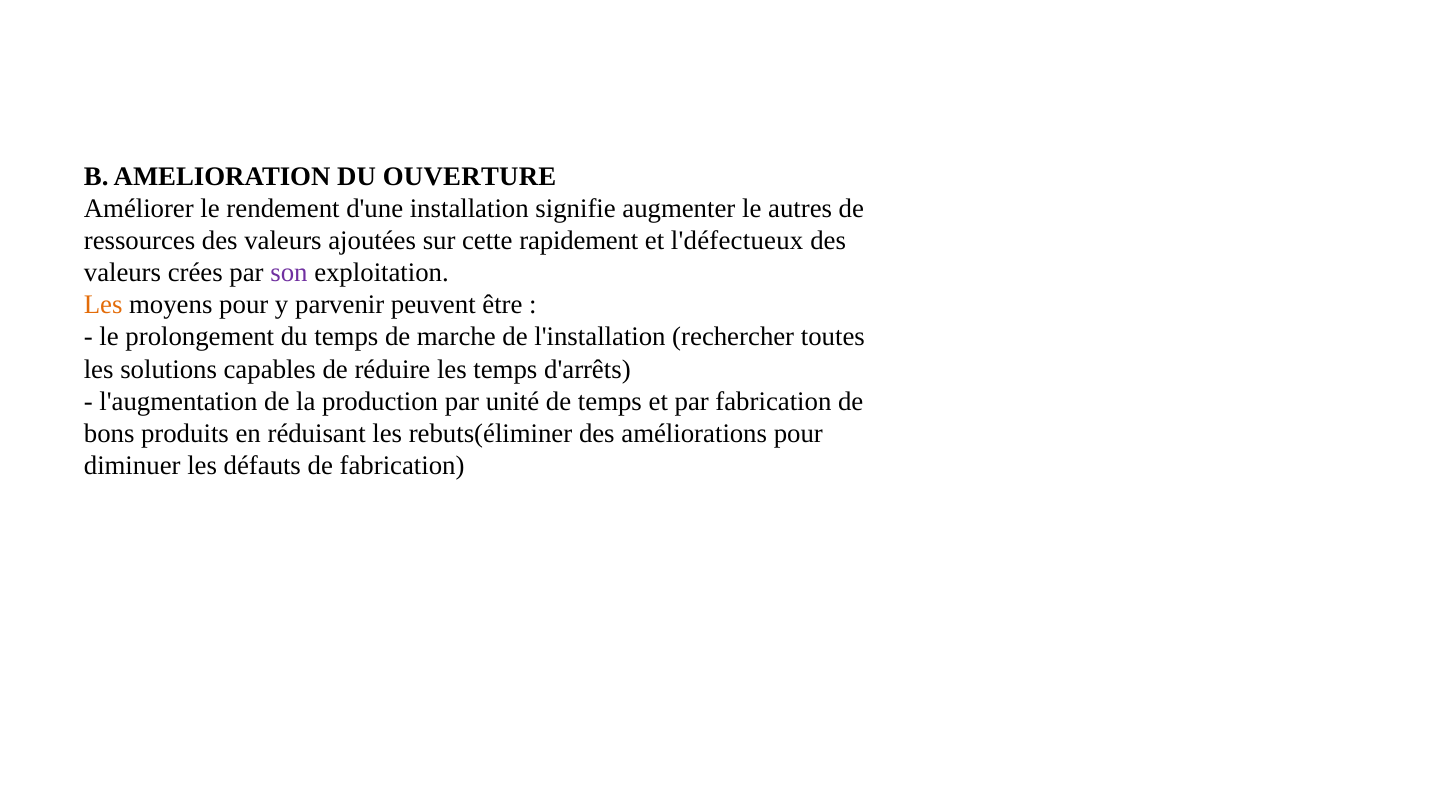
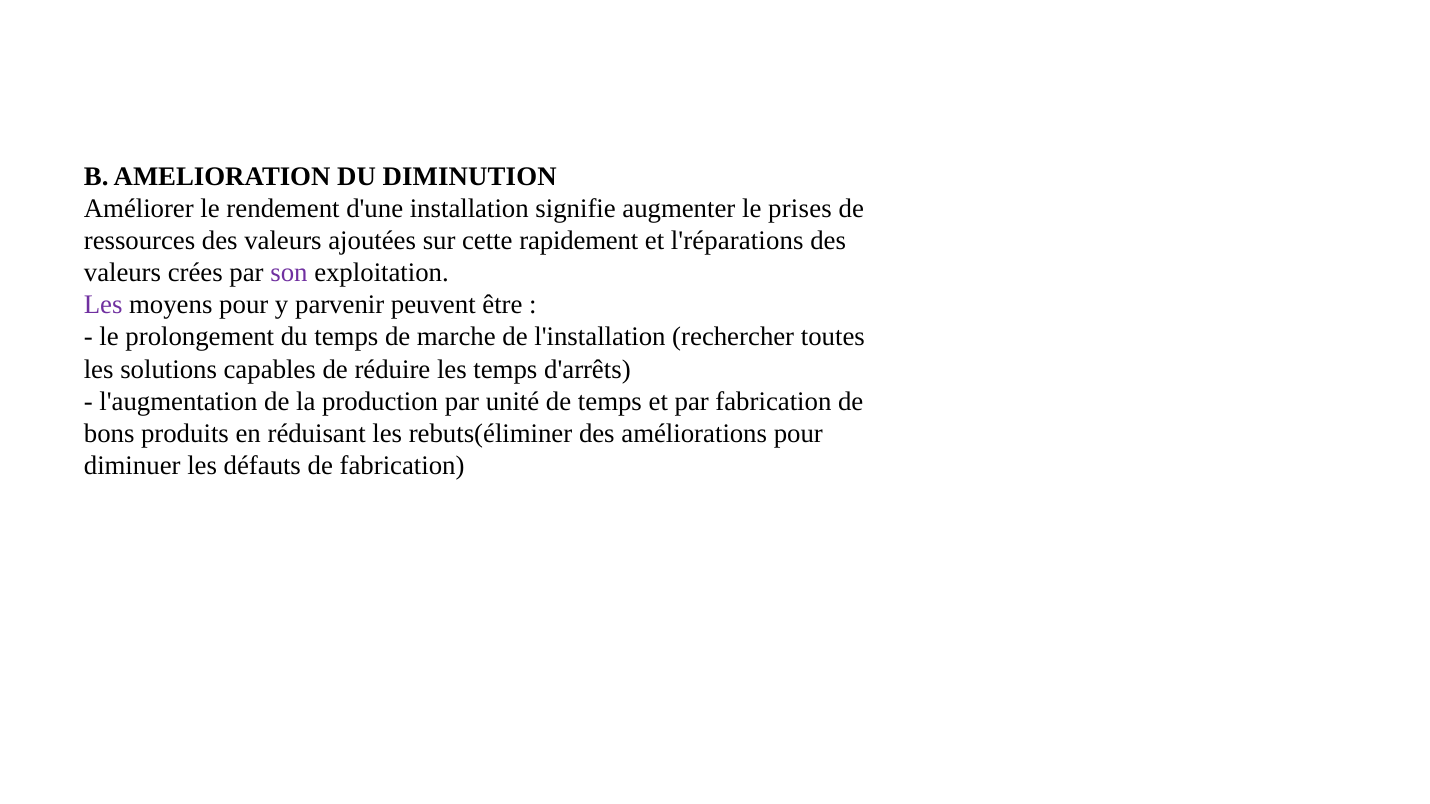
OUVERTURE: OUVERTURE -> DIMINUTION
autres: autres -> prises
l'défectueux: l'défectueux -> l'réparations
Les at (103, 305) colour: orange -> purple
